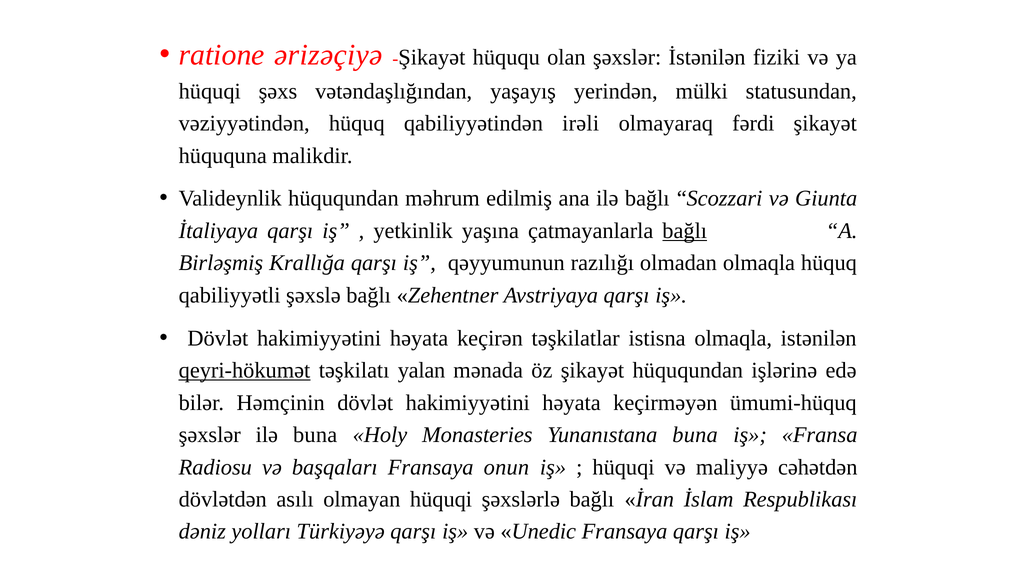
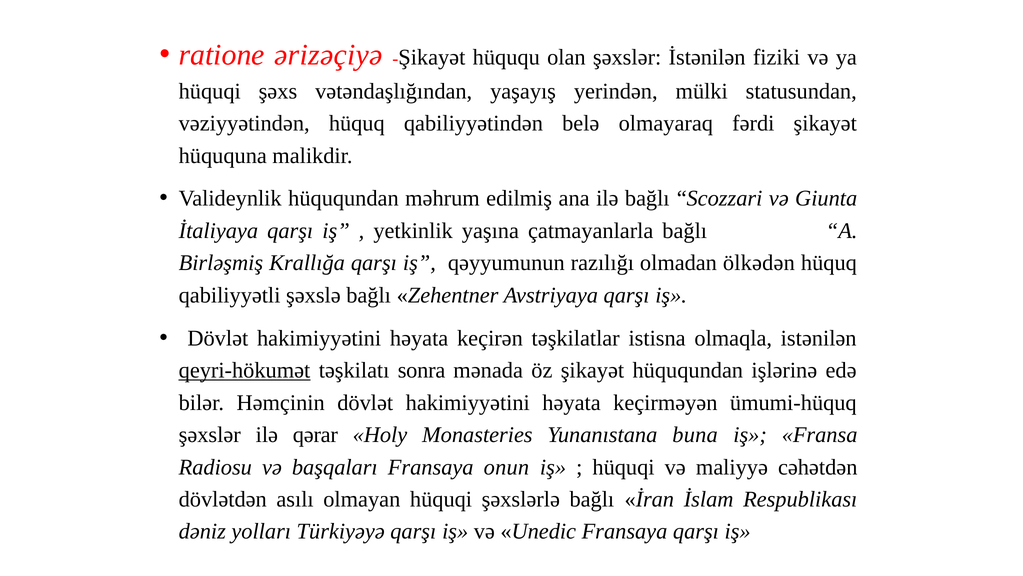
irəli: irəli -> belə
bağlı at (685, 231) underline: present -> none
olmadan olmaqla: olmaqla -> ölkədən
yalan: yalan -> sonra
ilə buna: buna -> qərar
